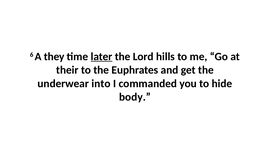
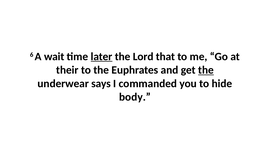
they: they -> wait
hills: hills -> that
the at (206, 70) underline: none -> present
into: into -> says
